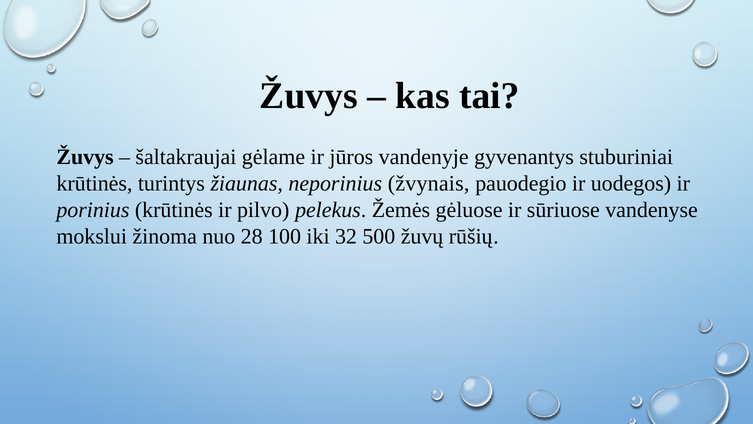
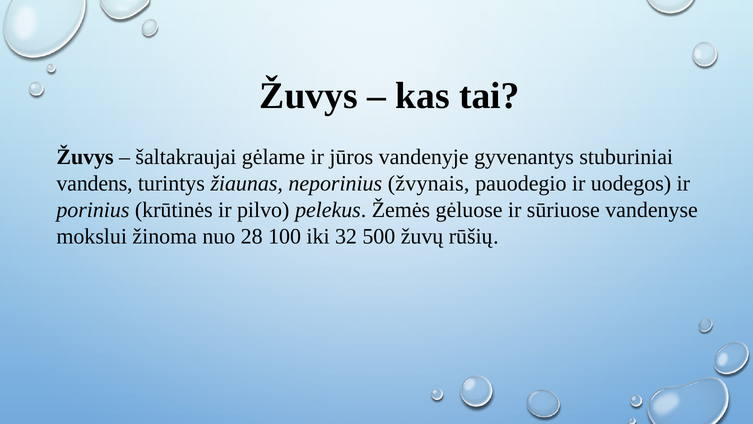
krūtinės at (94, 183): krūtinės -> vandens
